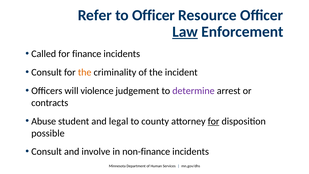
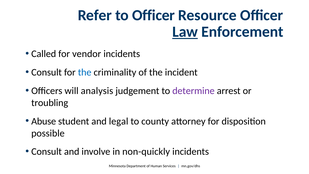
finance: finance -> vendor
the at (85, 72) colour: orange -> blue
violence: violence -> analysis
contracts: contracts -> troubling
for at (214, 121) underline: present -> none
non-finance: non-finance -> non-quickly
